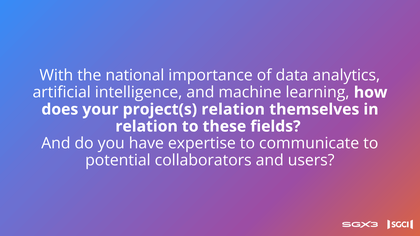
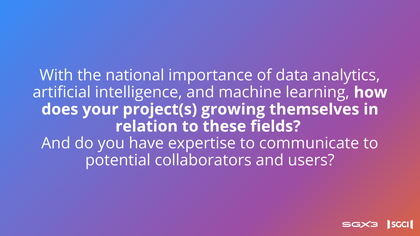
project(s relation: relation -> growing
